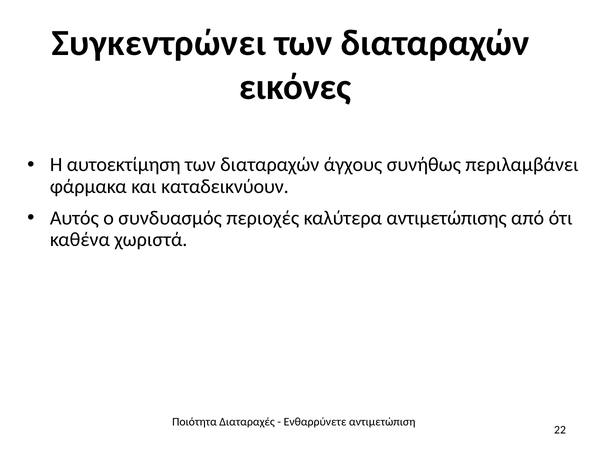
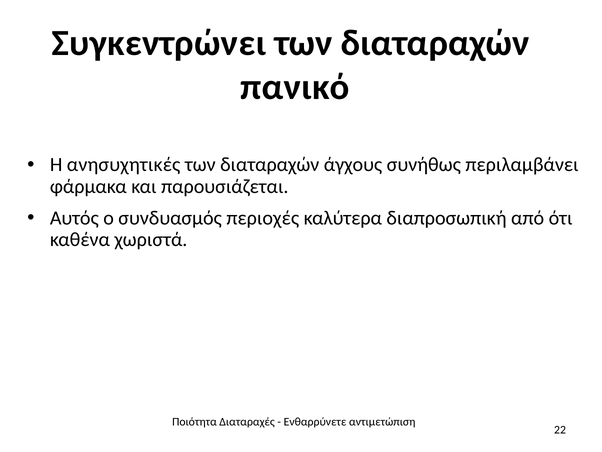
εικόνες: εικόνες -> πανικό
αυτοεκτίμηση: αυτοεκτίμηση -> ανησυχητικές
καταδεικνύουν: καταδεικνύουν -> παρουσιάζεται
αντιμετώπισης: αντιμετώπισης -> διαπροσωπική
